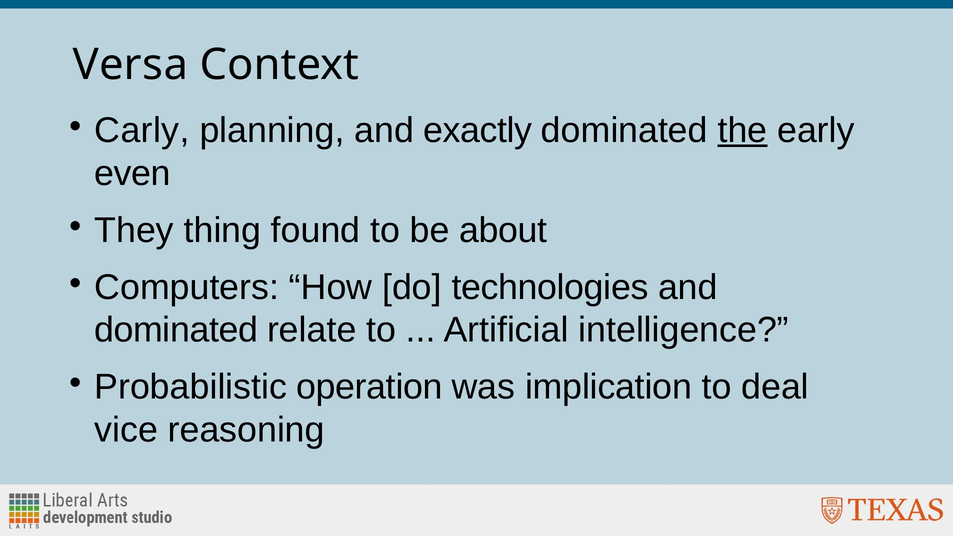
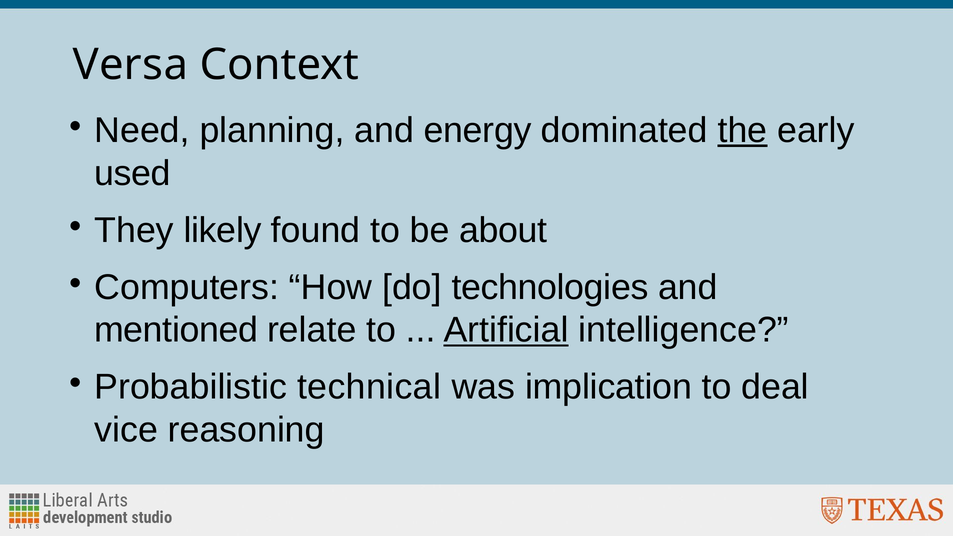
Carly: Carly -> Need
exactly: exactly -> energy
even: even -> used
thing: thing -> likely
dominated at (176, 330): dominated -> mentioned
Artificial underline: none -> present
operation: operation -> technical
